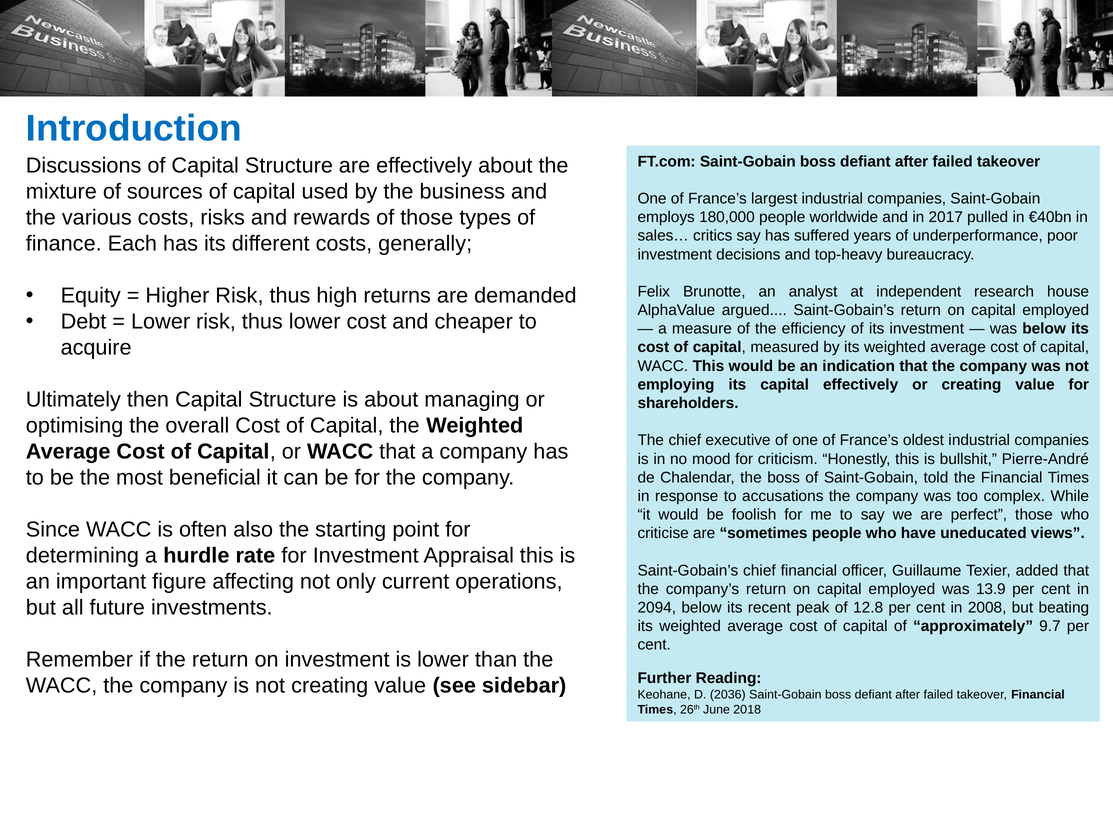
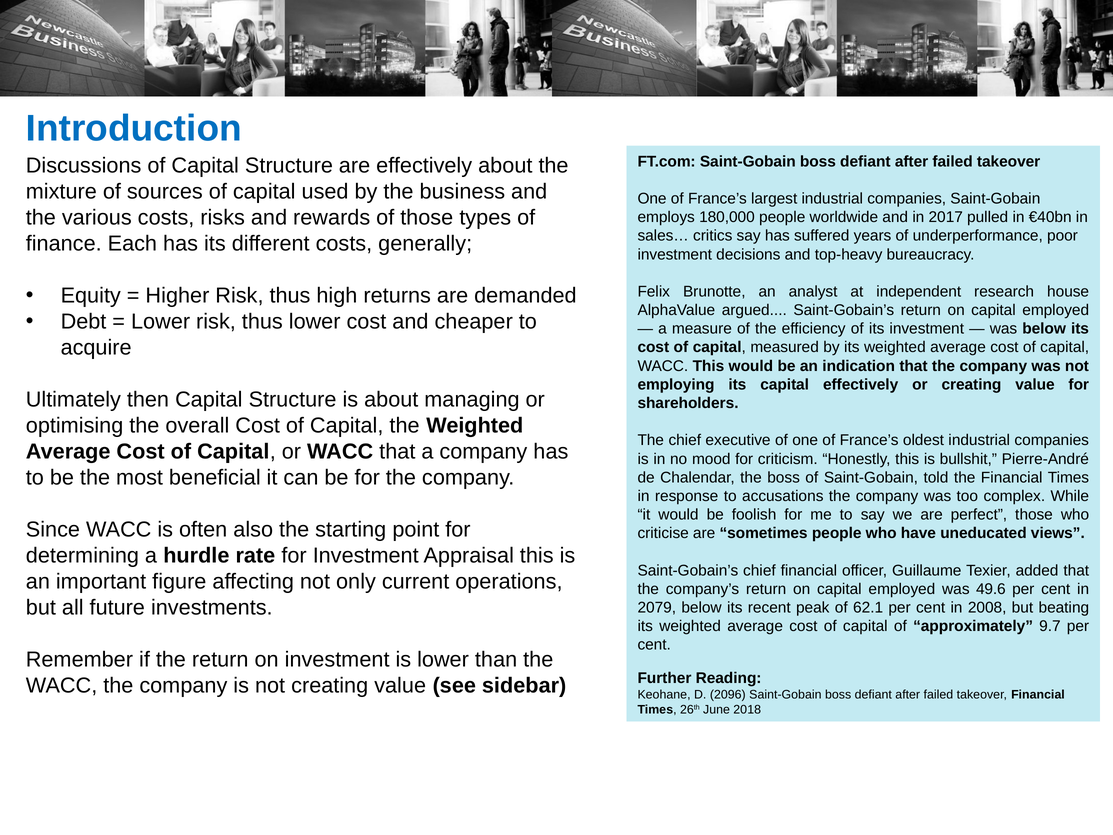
13.9: 13.9 -> 49.6
2094: 2094 -> 2079
12.8: 12.8 -> 62.1
2036: 2036 -> 2096
